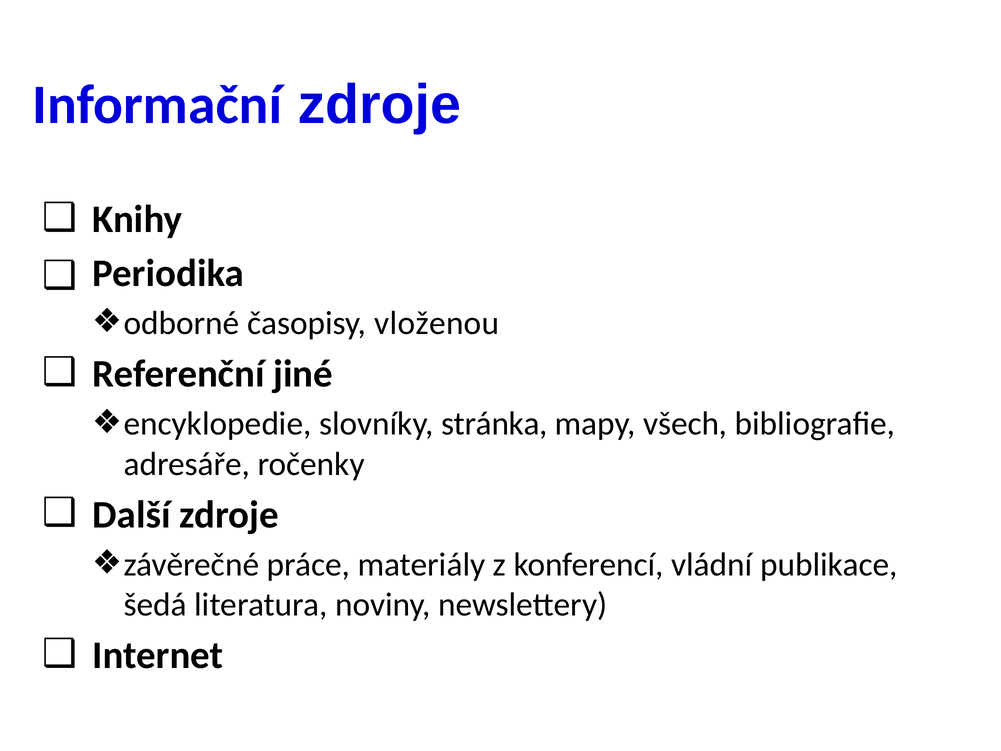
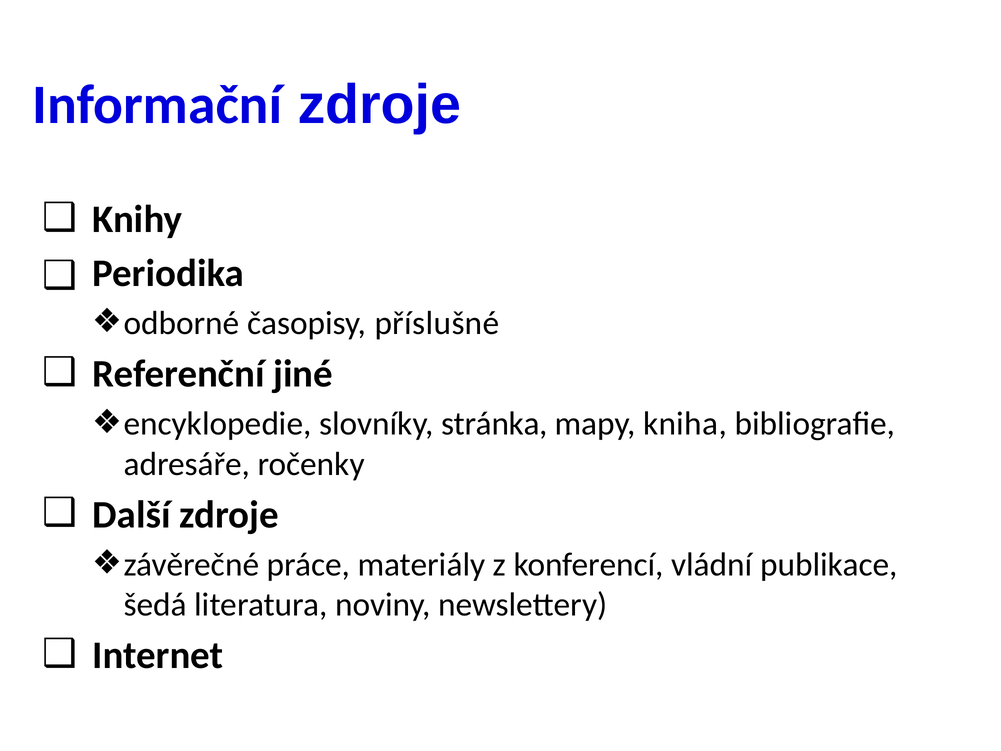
vloženou: vloženou -> příslušné
všech: všech -> kniha
